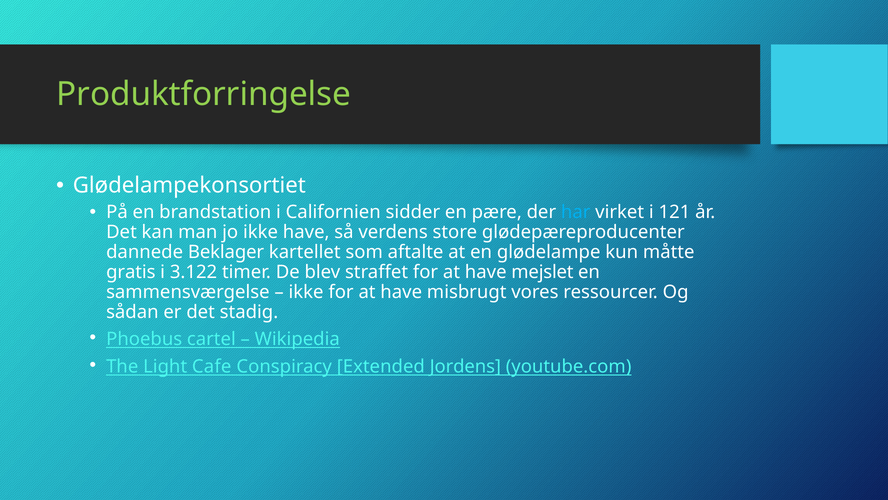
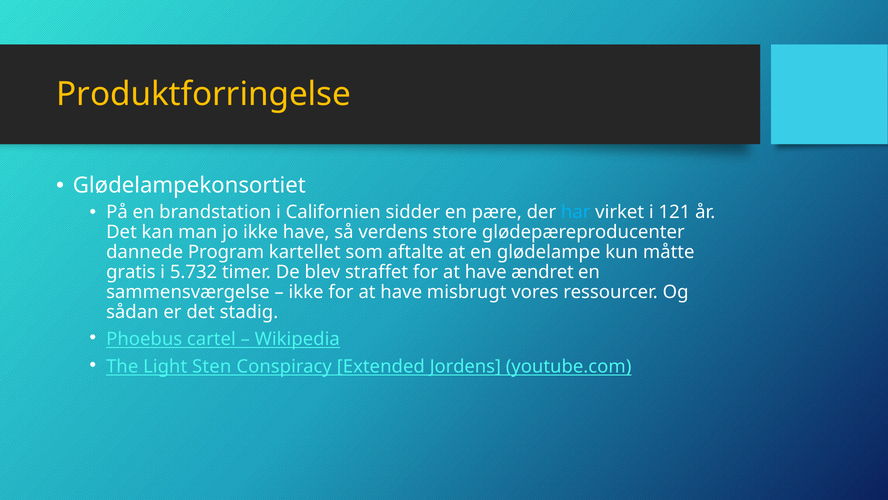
Produktforringelse colour: light green -> yellow
Beklager: Beklager -> Program
3.122: 3.122 -> 5.732
mejslet: mejslet -> ændret
Cafe: Cafe -> Sten
